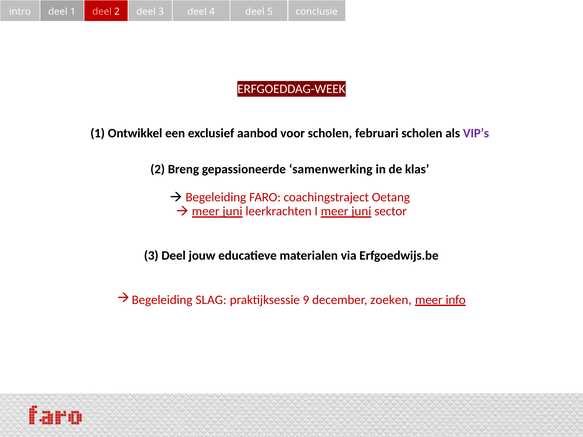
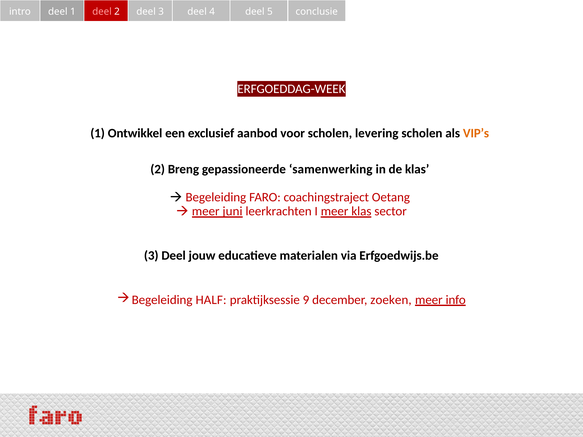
februari: februari -> levering
VIP’s colour: purple -> orange
I meer juni: juni -> klas
SLAG: SLAG -> HALF
